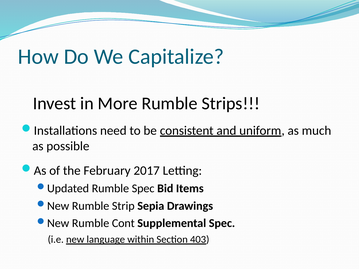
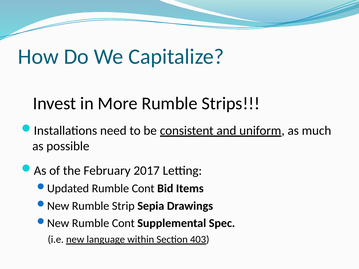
Spec at (143, 189): Spec -> Cont
